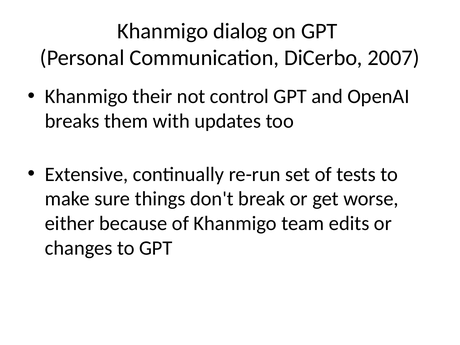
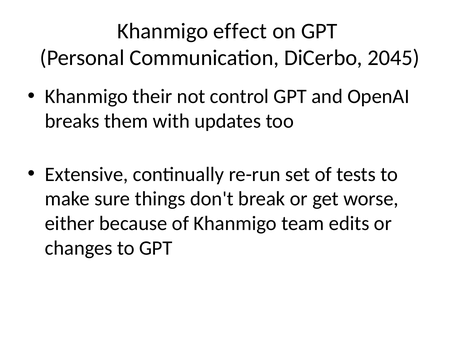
dialog: dialog -> effect
2007: 2007 -> 2045
